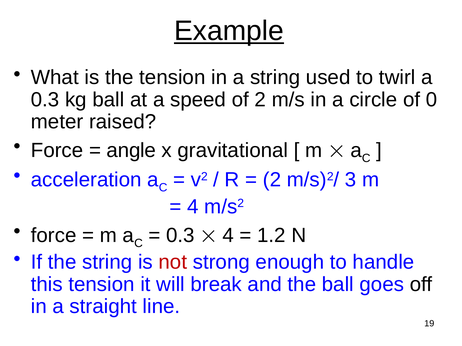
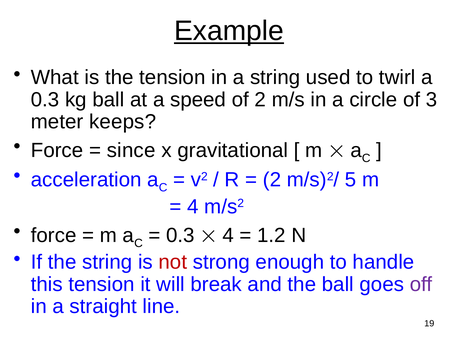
0: 0 -> 3
raised: raised -> keeps
angle: angle -> since
3: 3 -> 5
off colour: black -> purple
